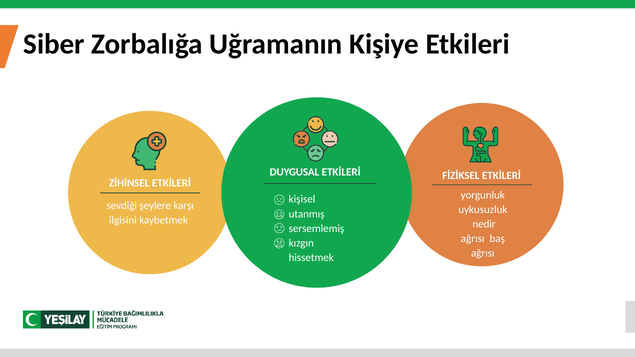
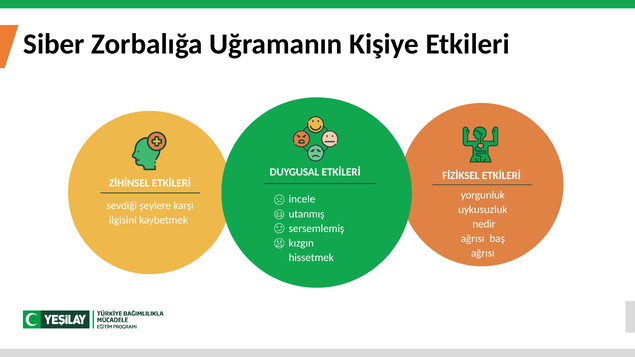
kişisel: kişisel -> incele
